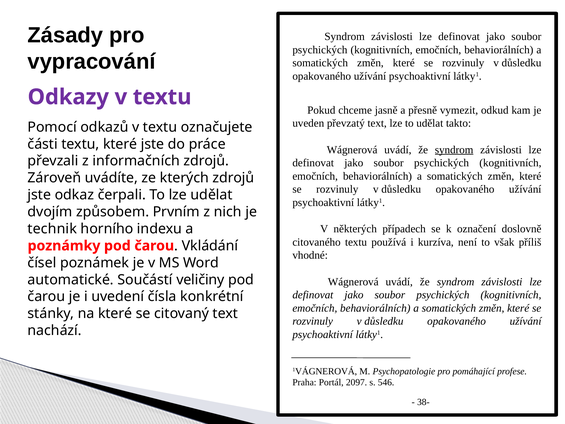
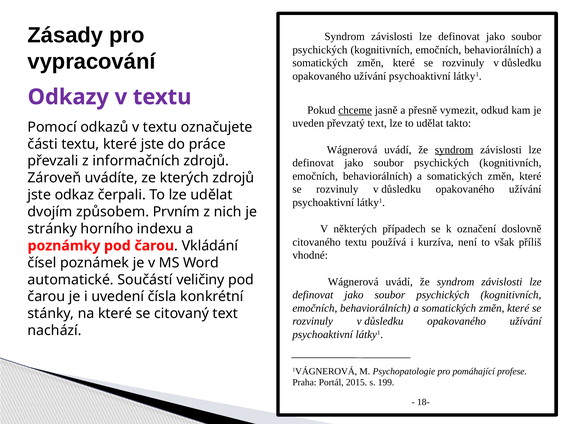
chceme underline: none -> present
technik: technik -> stránky
2097: 2097 -> 2015
546: 546 -> 199
38-: 38- -> 18-
